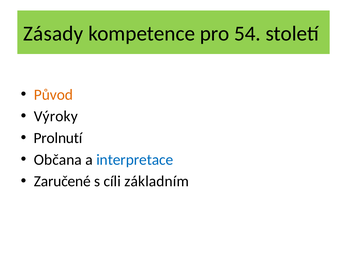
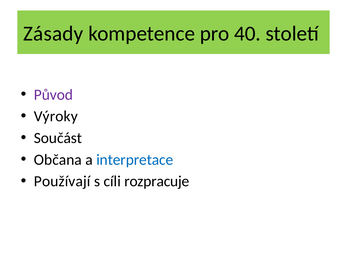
54: 54 -> 40
Původ colour: orange -> purple
Prolnutí: Prolnutí -> Součást
Zaručené: Zaručené -> Používají
základním: základním -> rozpracuje
